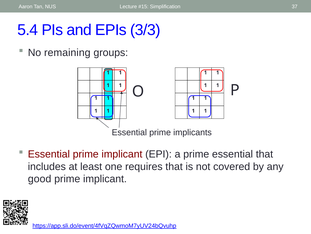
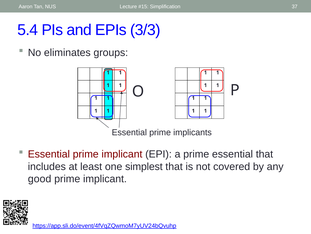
remaining: remaining -> eliminates
requires: requires -> simplest
